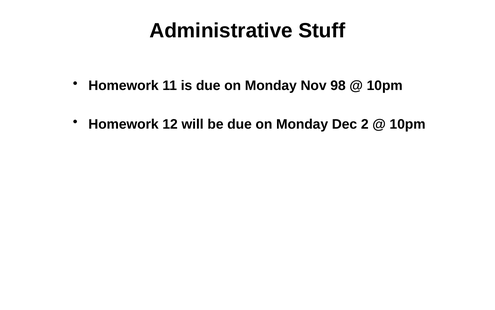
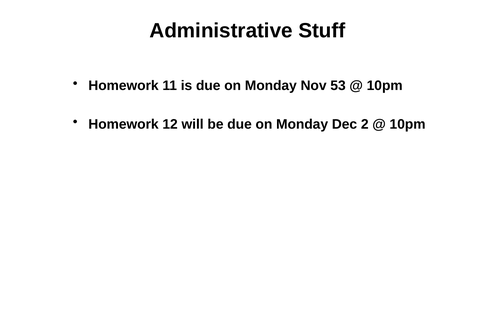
98: 98 -> 53
